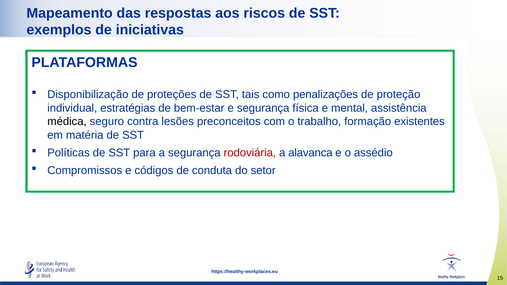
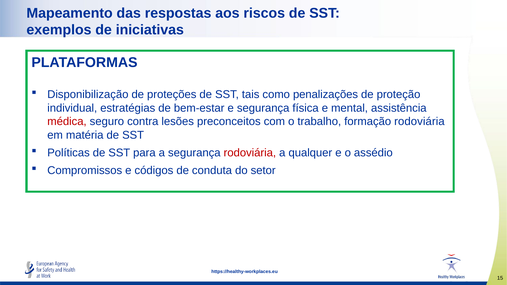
médica colour: black -> red
formação existentes: existentes -> rodoviária
alavanca: alavanca -> qualquer
